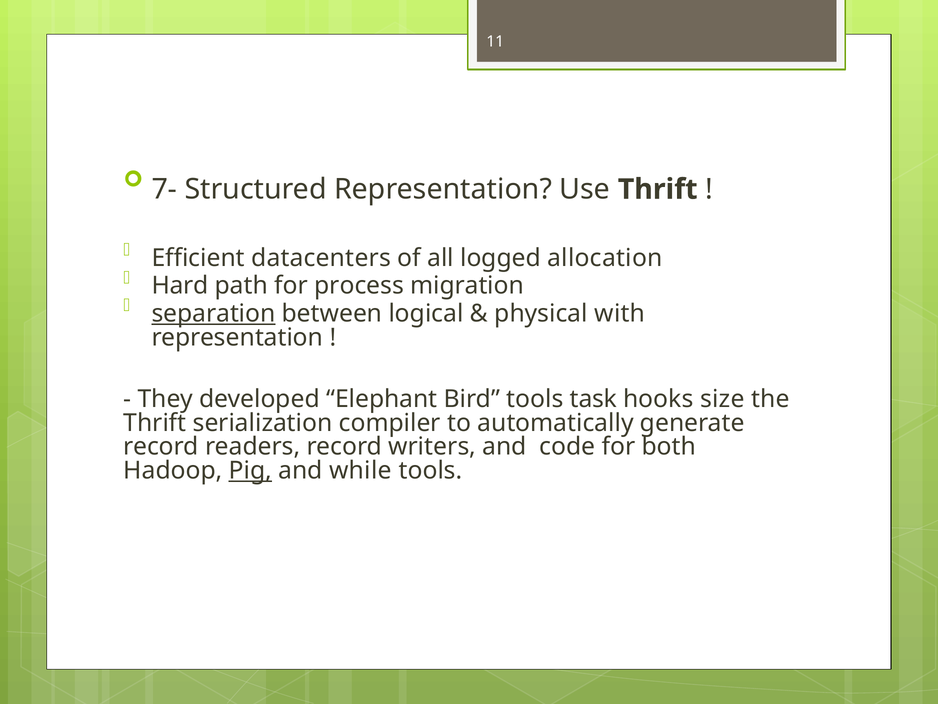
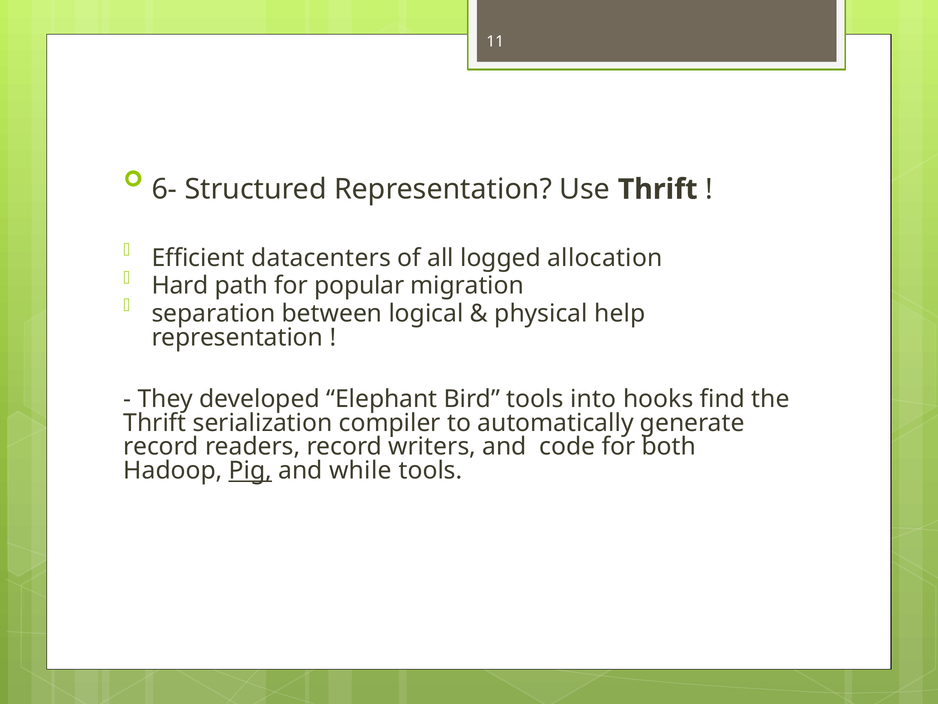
7-: 7- -> 6-
process: process -> popular
separation underline: present -> none
with: with -> help
task: task -> into
size: size -> find
